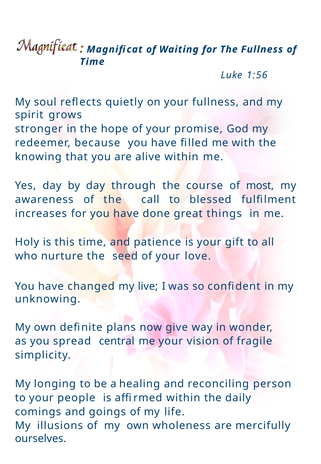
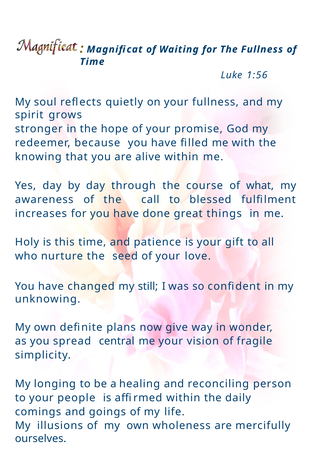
most: most -> what
live: live -> still
